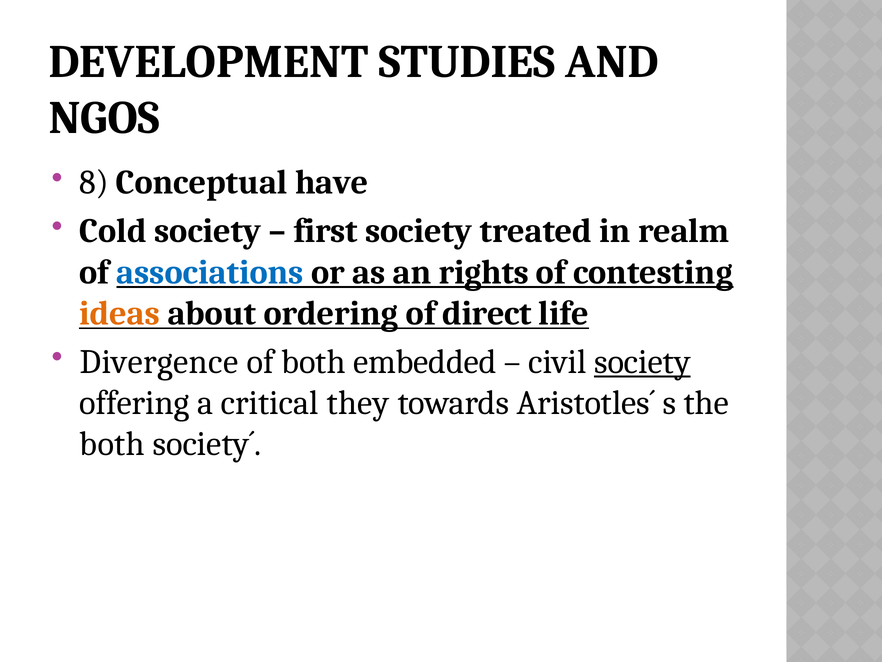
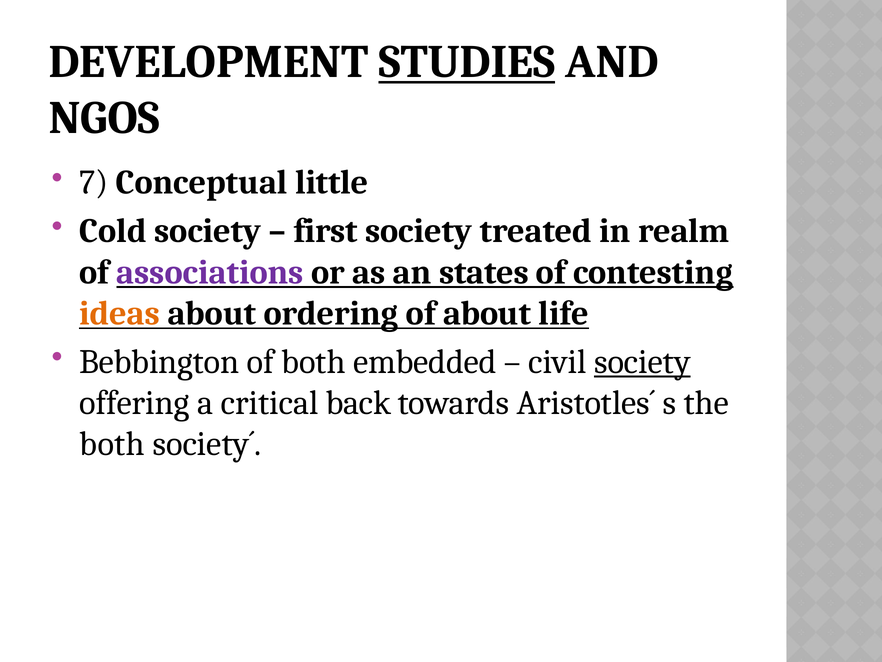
STUDIES underline: none -> present
8: 8 -> 7
have: have -> little
associations colour: blue -> purple
rights: rights -> states
of direct: direct -> about
Divergence: Divergence -> Bebbington
they: they -> back
